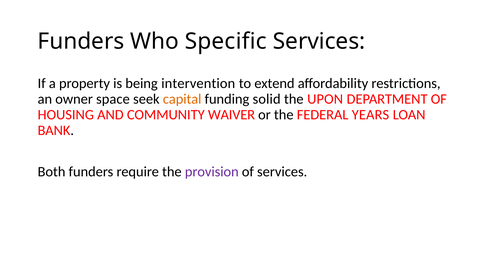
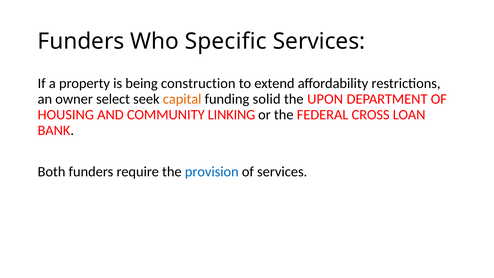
intervention: intervention -> construction
space: space -> select
WAIVER: WAIVER -> LINKING
YEARS: YEARS -> CROSS
provision colour: purple -> blue
